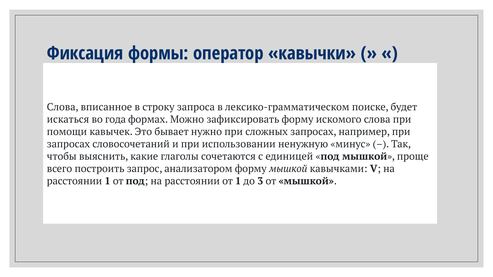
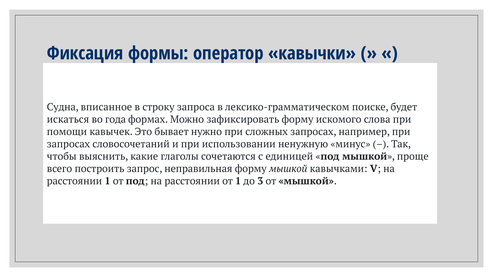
Слова at (63, 107): Слова -> Судна
анализатором: анализатором -> неправильная
